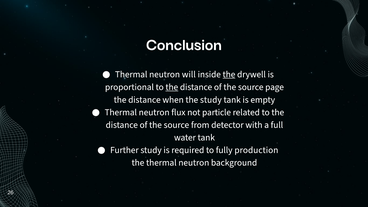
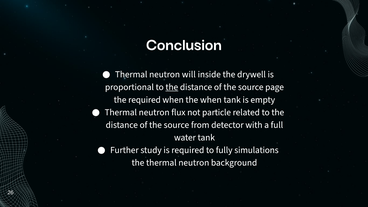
the at (229, 74) underline: present -> none
distance at (144, 100): distance -> required
the study: study -> when
production: production -> simulations
